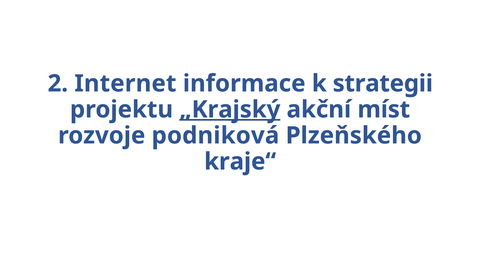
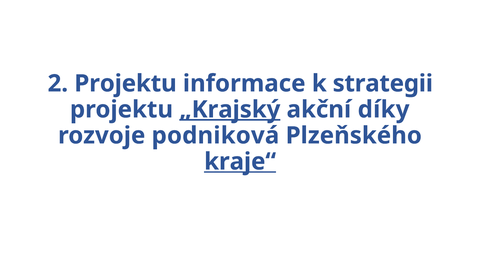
2 Internet: Internet -> Projektu
míst: míst -> díky
kraje“ underline: none -> present
